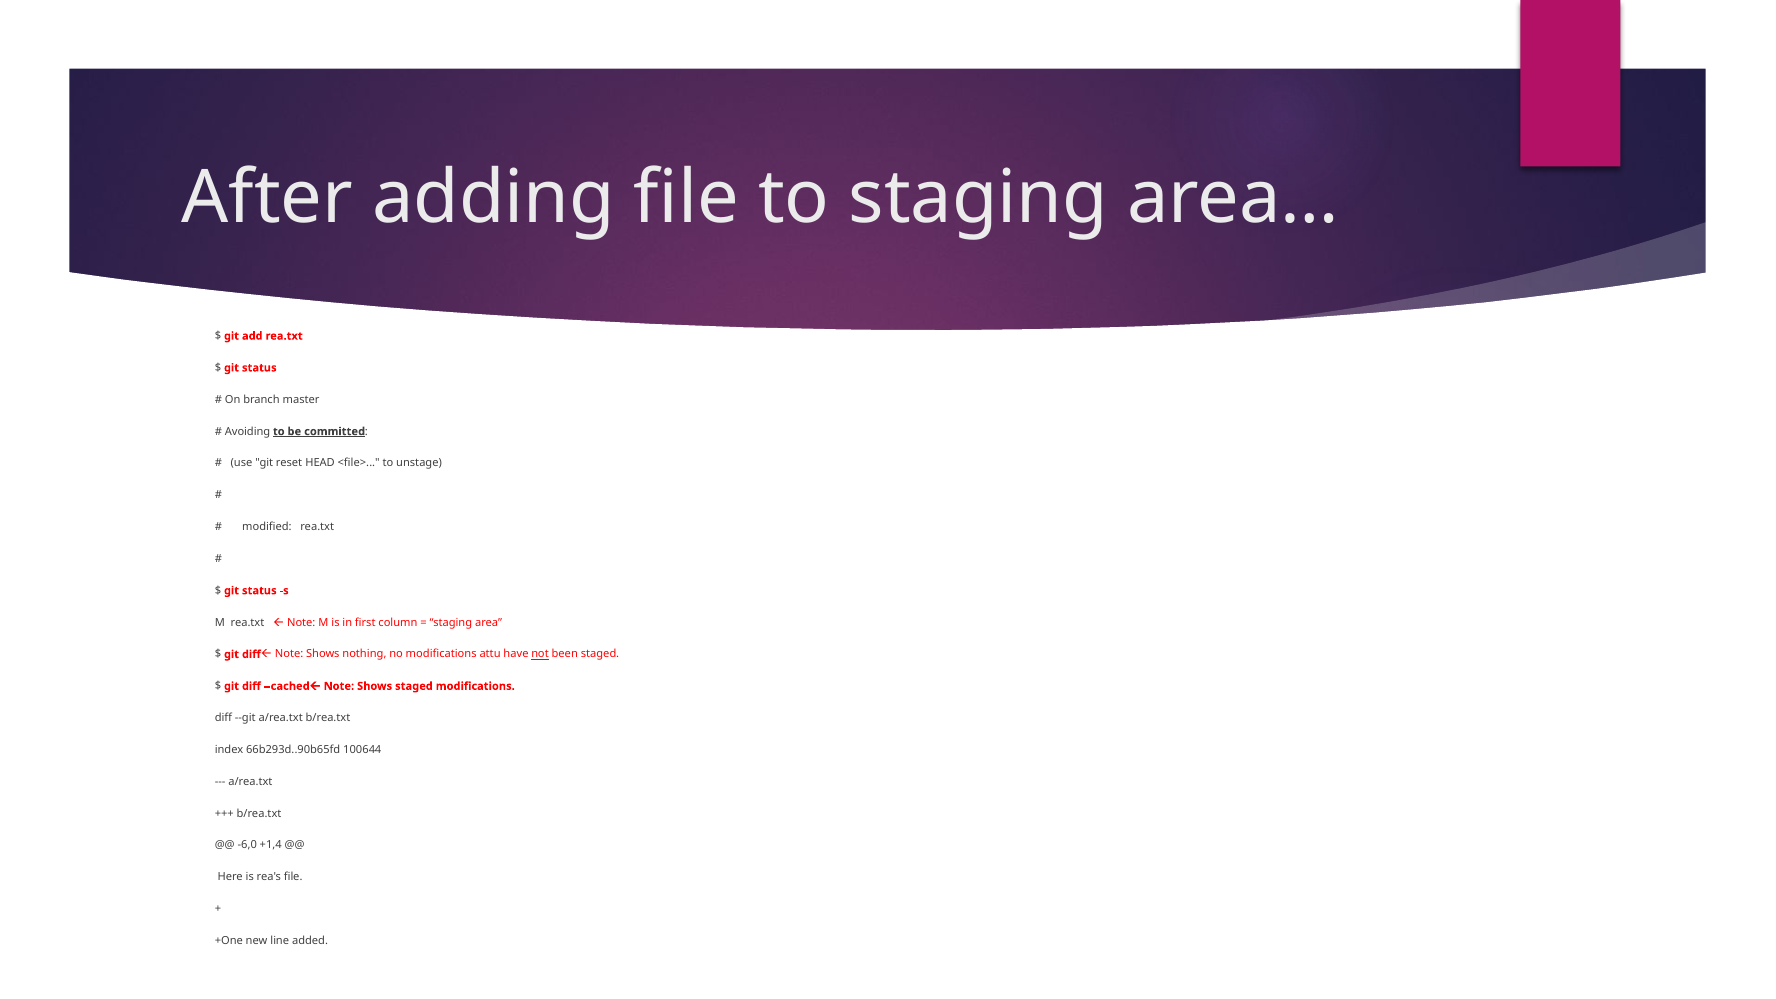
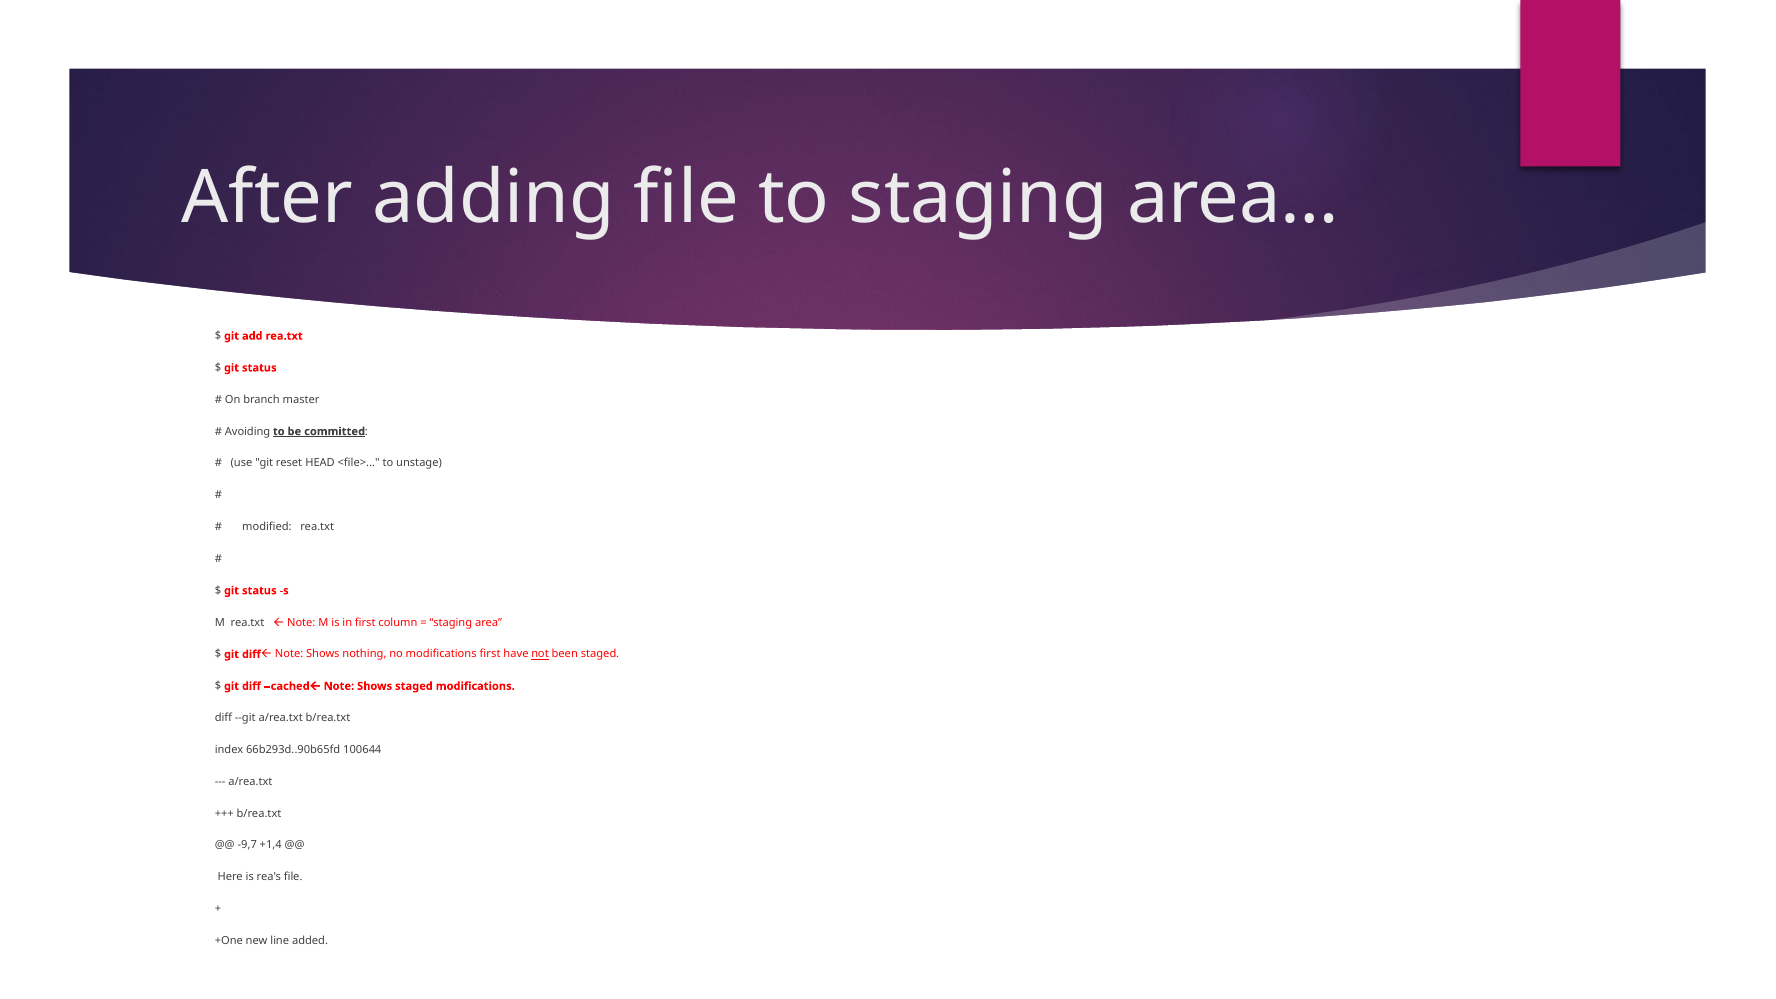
modifications attu: attu -> first
-6,0: -6,0 -> -9,7
